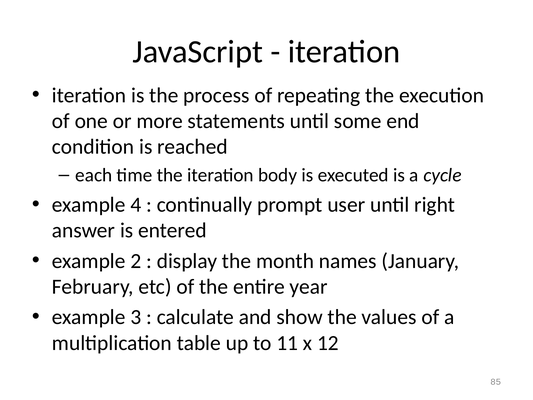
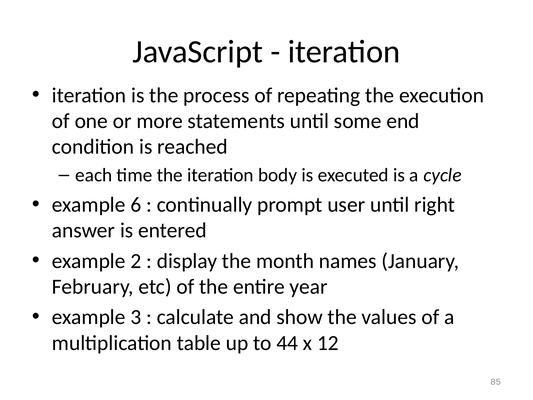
4: 4 -> 6
11: 11 -> 44
